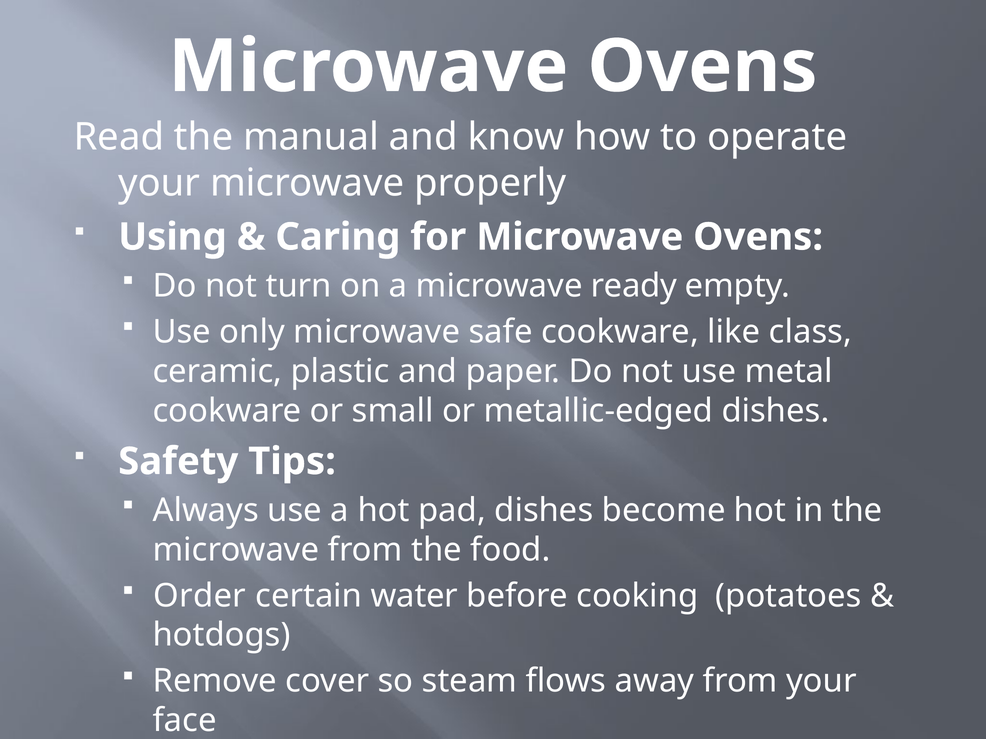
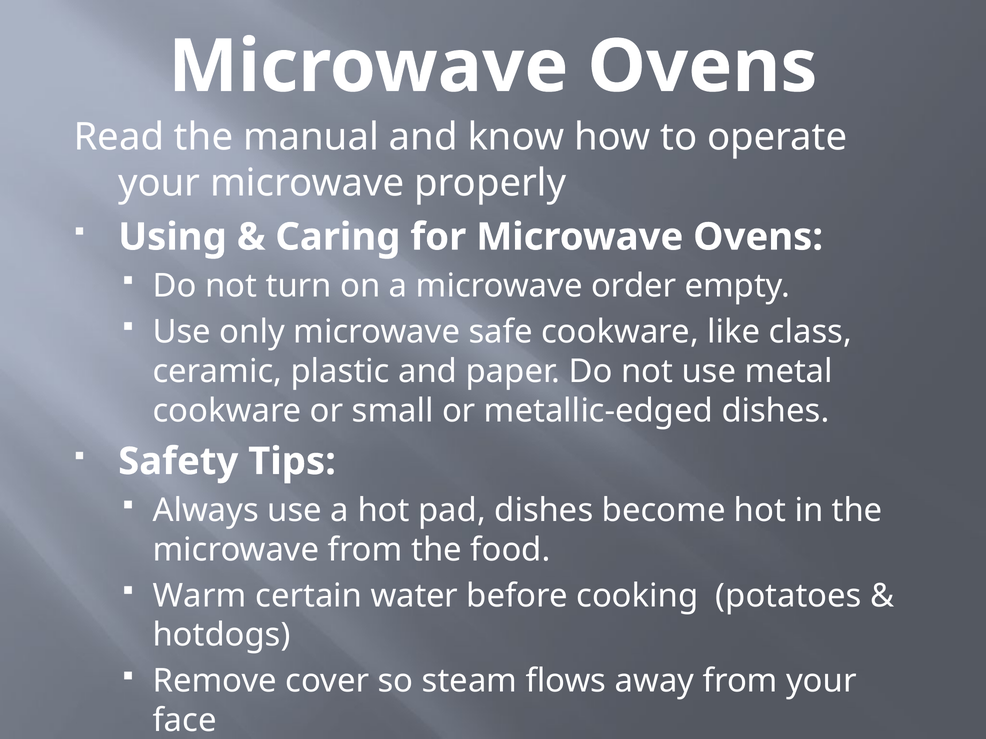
ready: ready -> order
Order: Order -> Warm
